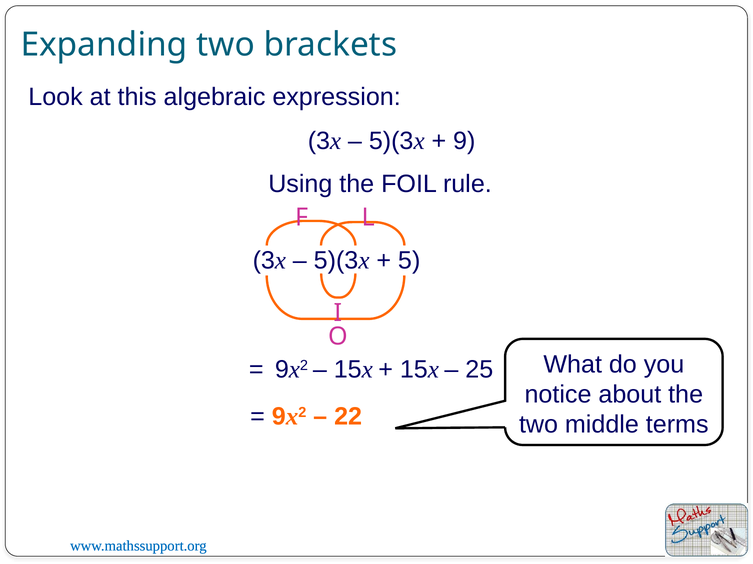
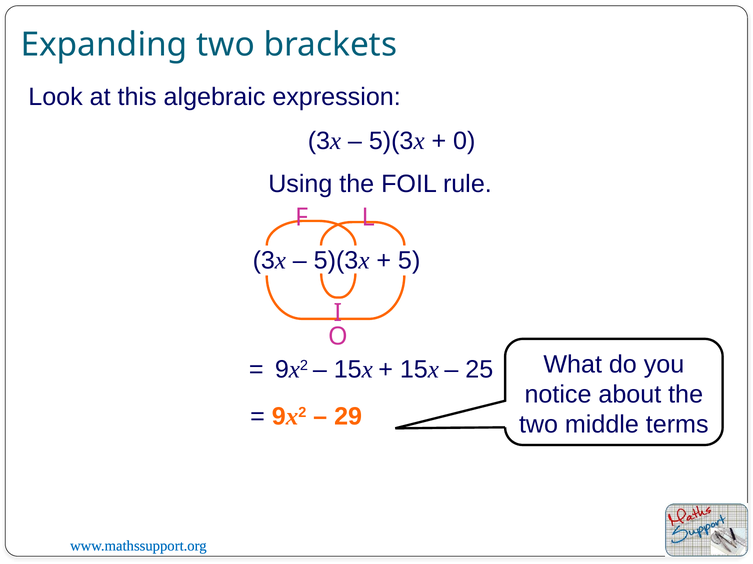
9: 9 -> 0
22: 22 -> 29
